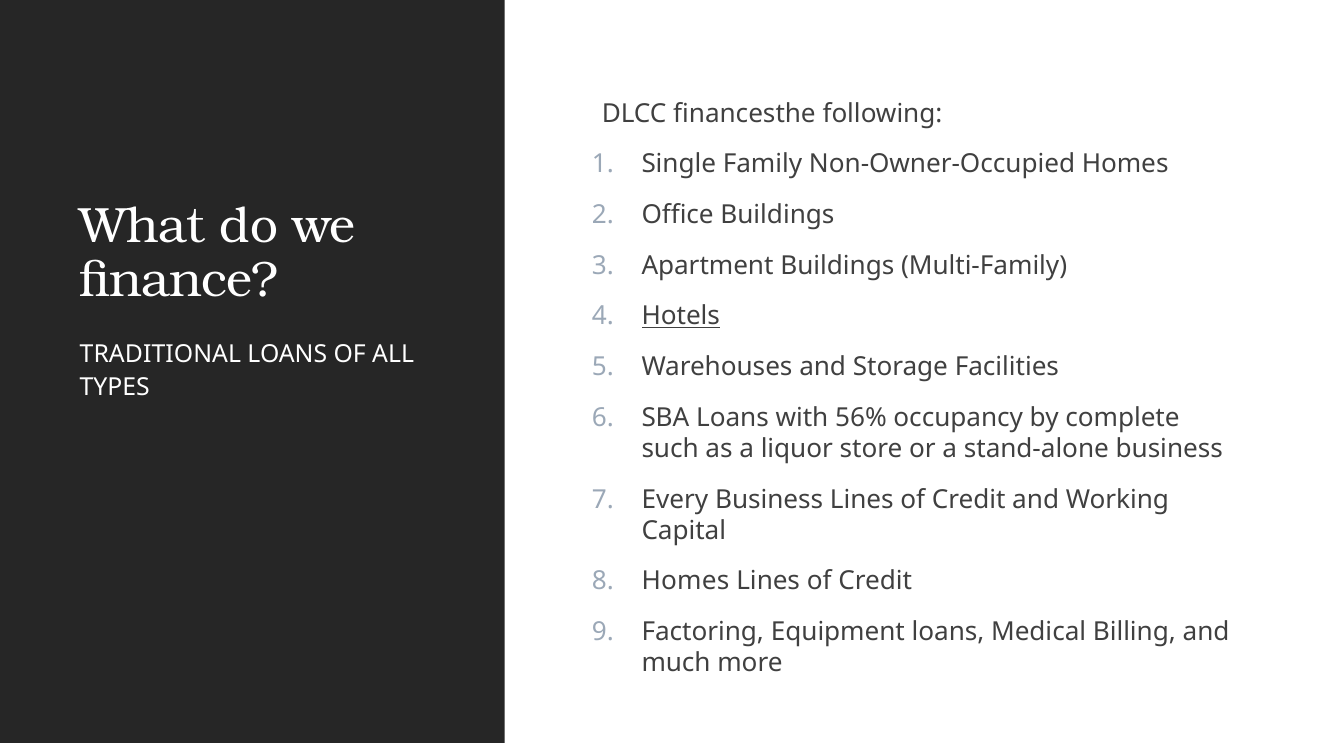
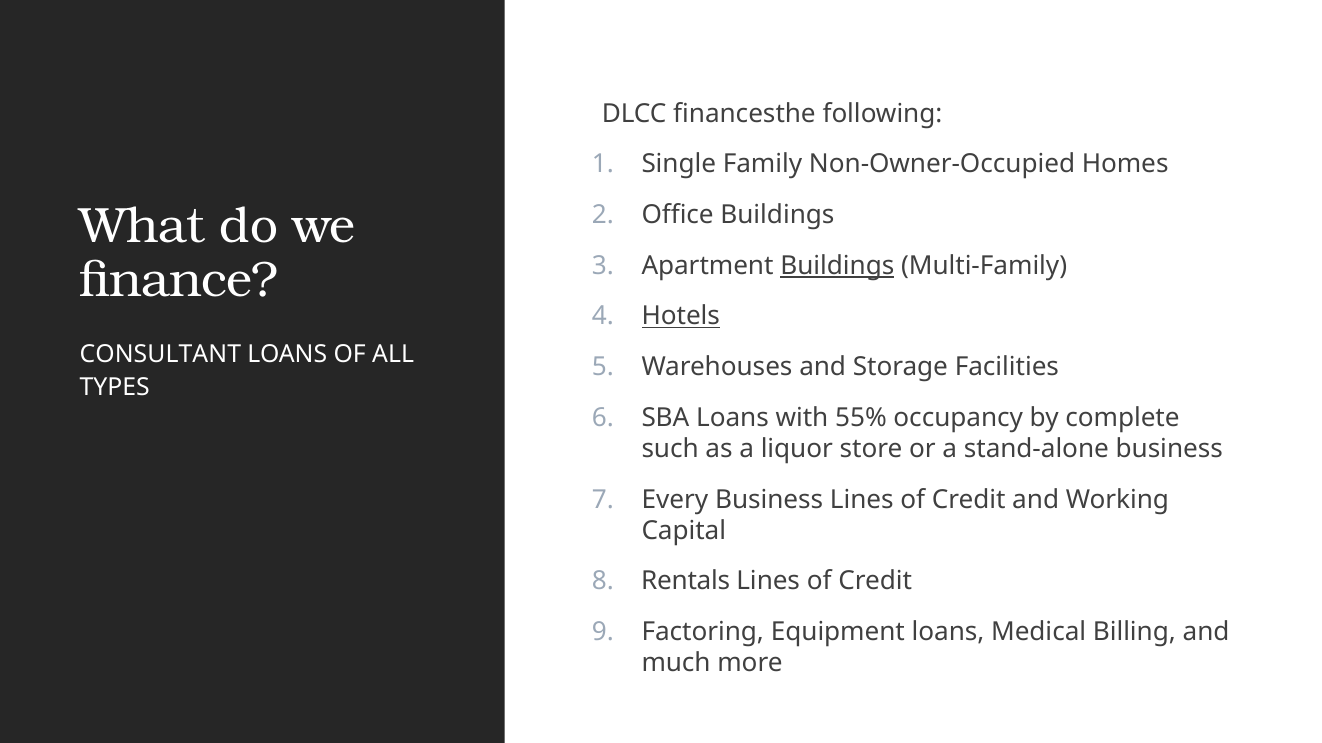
Buildings at (837, 266) underline: none -> present
TRADITIONAL: TRADITIONAL -> CONSULTANT
56%: 56% -> 55%
Homes at (685, 582): Homes -> Rentals
